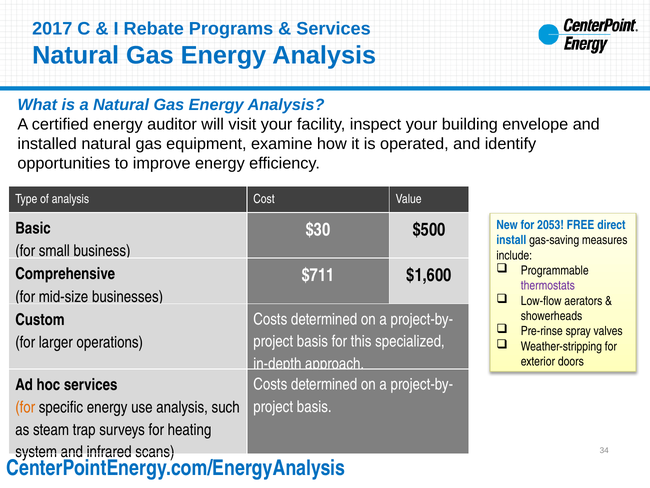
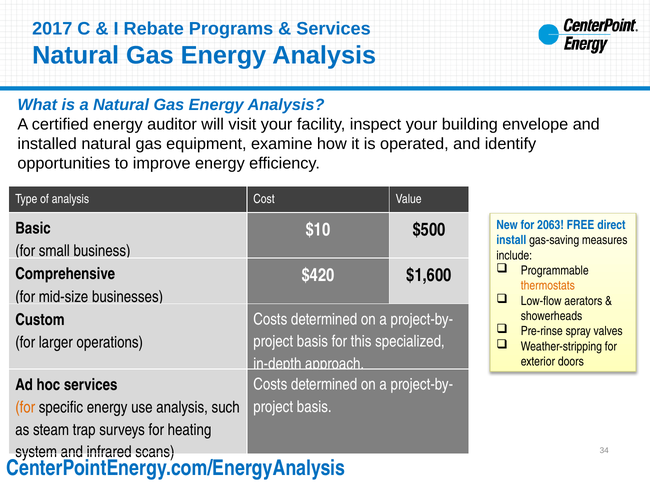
2053: 2053 -> 2063
$30: $30 -> $10
$711: $711 -> $420
thermostats colour: purple -> orange
